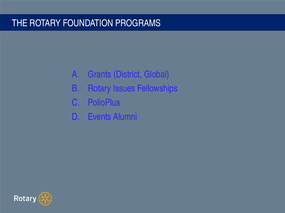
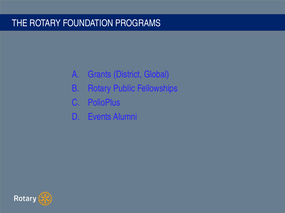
Issues: Issues -> Public
